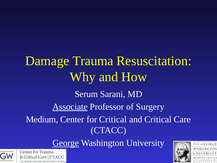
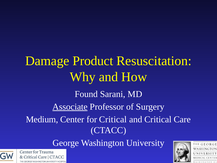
Trauma: Trauma -> Product
Serum: Serum -> Found
George underline: present -> none
